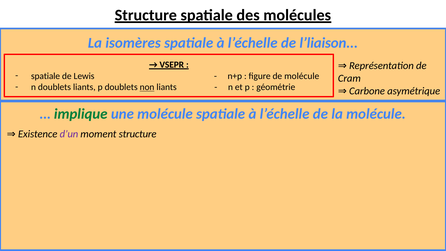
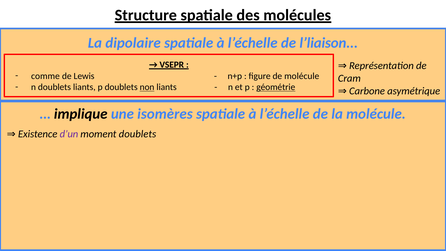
isomères: isomères -> dipolaire
spatiale at (46, 76): spatiale -> comme
géométrie underline: none -> present
implique colour: green -> black
une molécule: molécule -> isomères
moment structure: structure -> doublets
